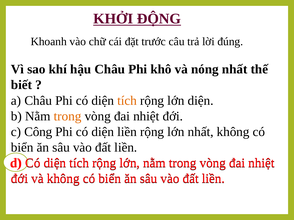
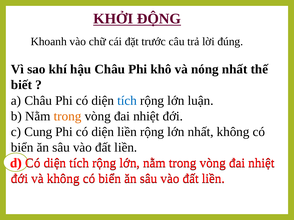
tích at (127, 101) colour: orange -> blue
lớn diện: diện -> luận
Công: Công -> Cung
